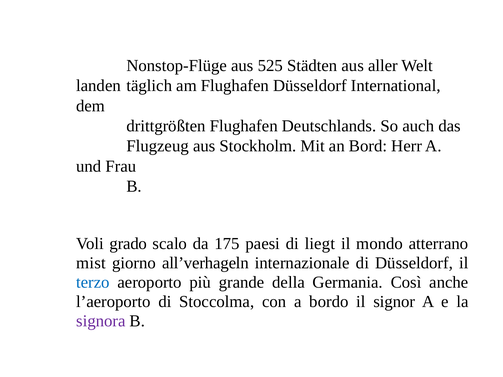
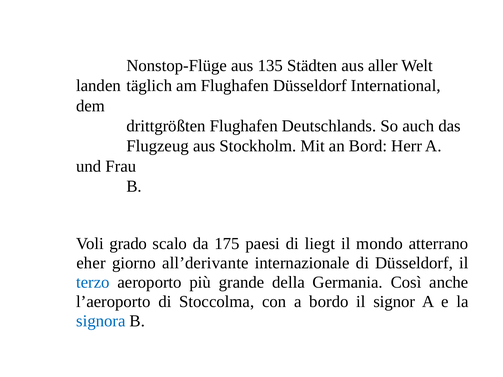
525: 525 -> 135
mist: mist -> eher
all’verhageln: all’verhageln -> all’derivante
signora colour: purple -> blue
